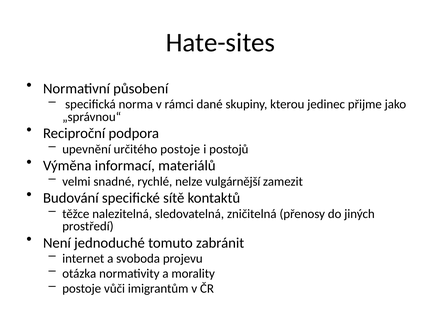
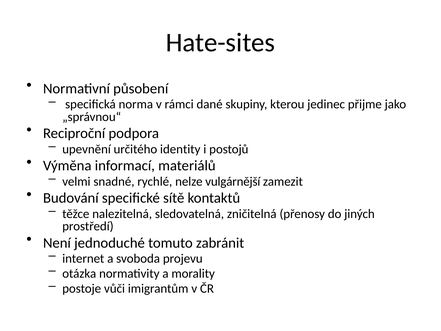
určitého postoje: postoje -> identity
